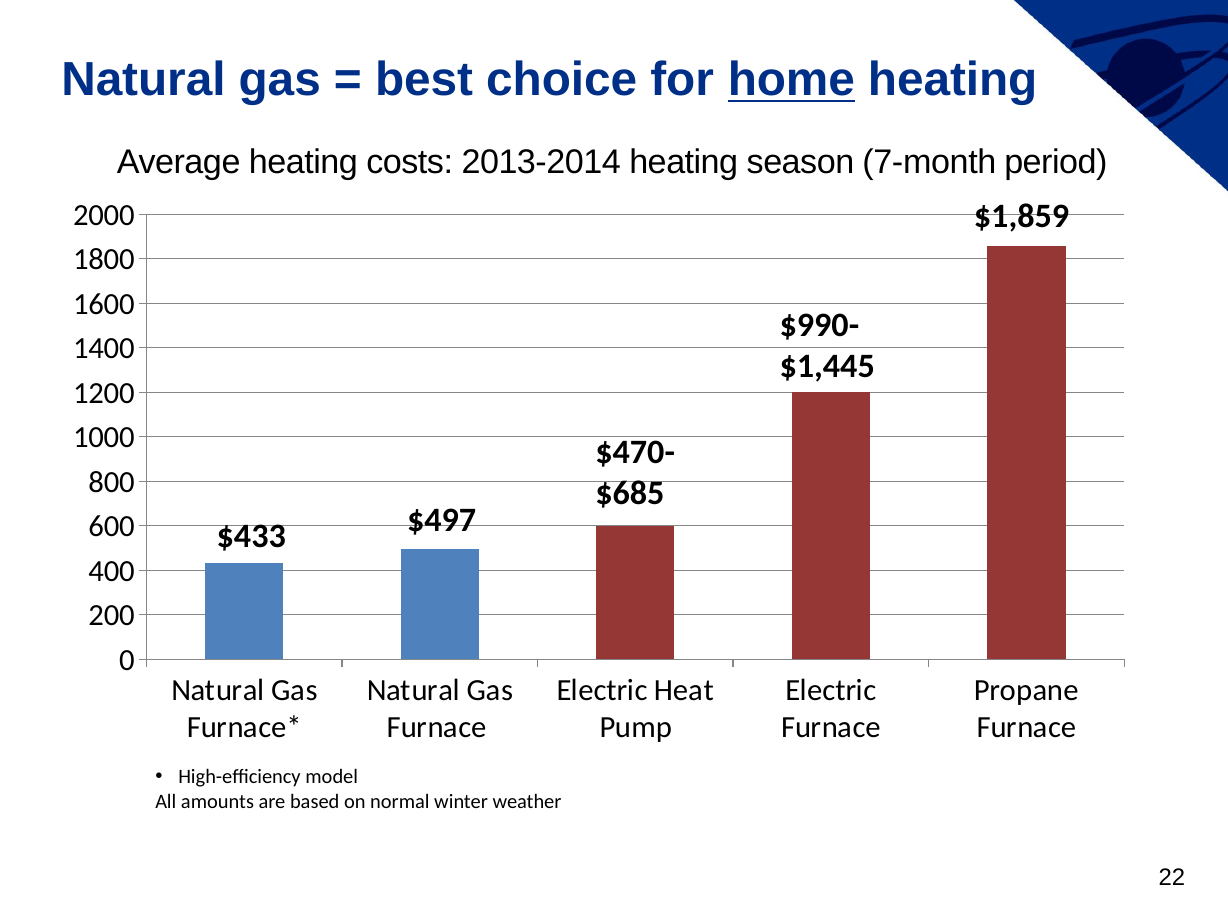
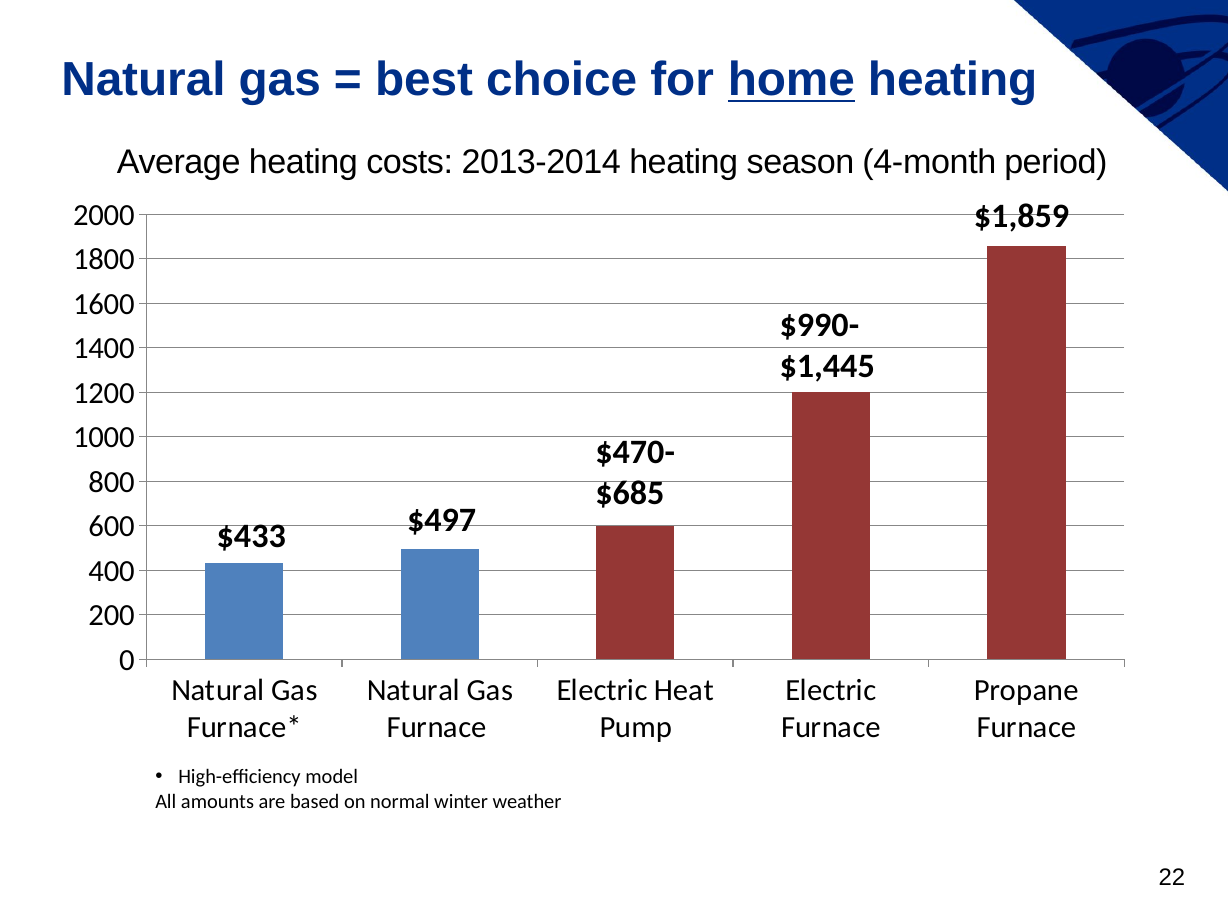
7-month: 7-month -> 4-month
